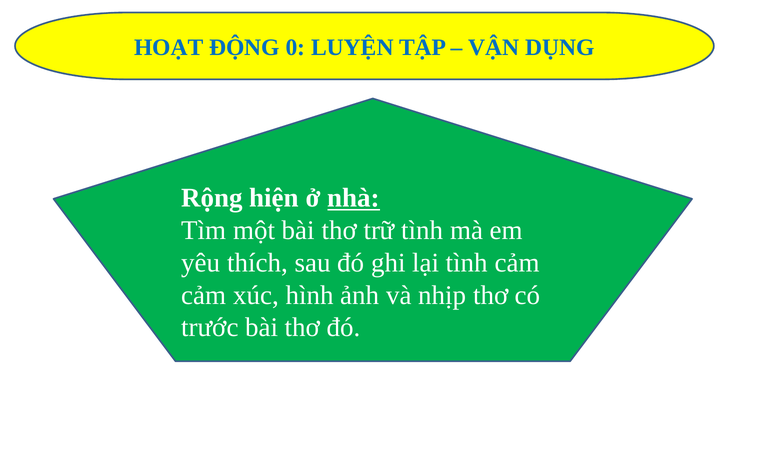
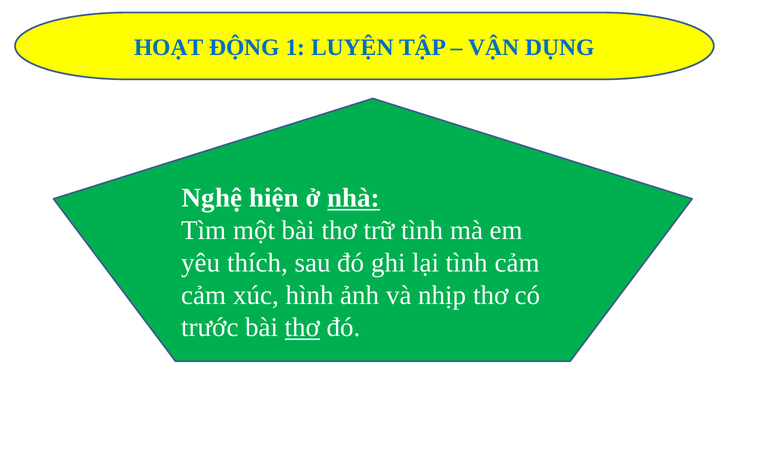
0: 0 -> 1
Rộng: Rộng -> Nghệ
thơ at (302, 328) underline: none -> present
